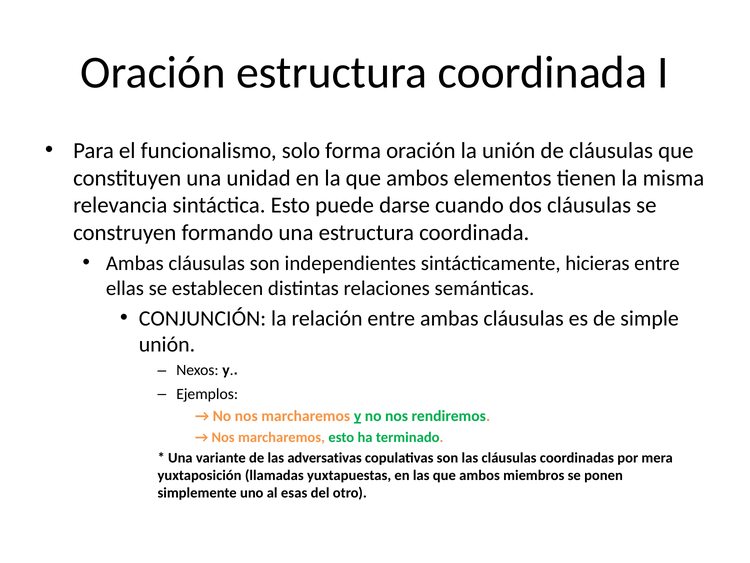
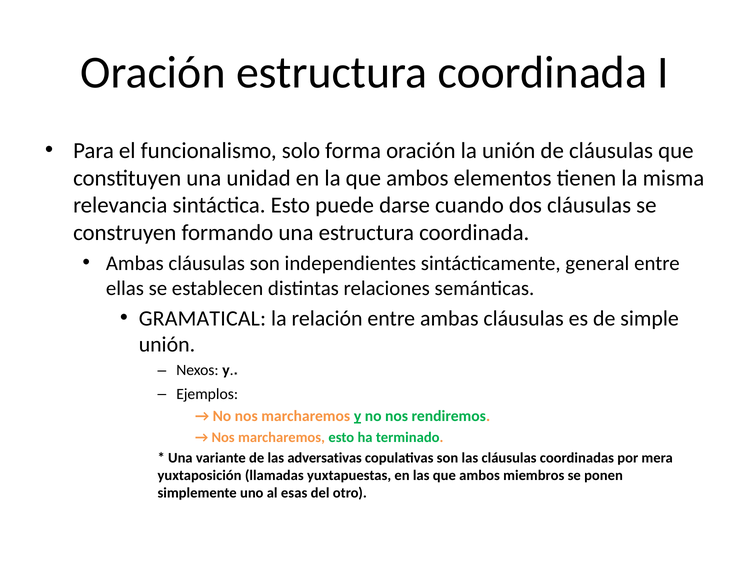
hicieras: hicieras -> general
CONJUNCIÓN: CONJUNCIÓN -> GRAMATICAL
